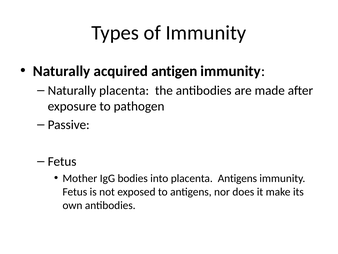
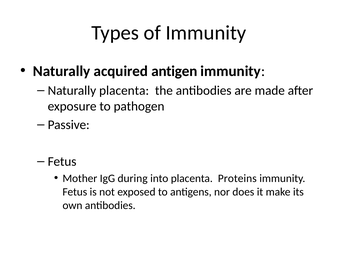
bodies: bodies -> during
placenta Antigens: Antigens -> Proteins
